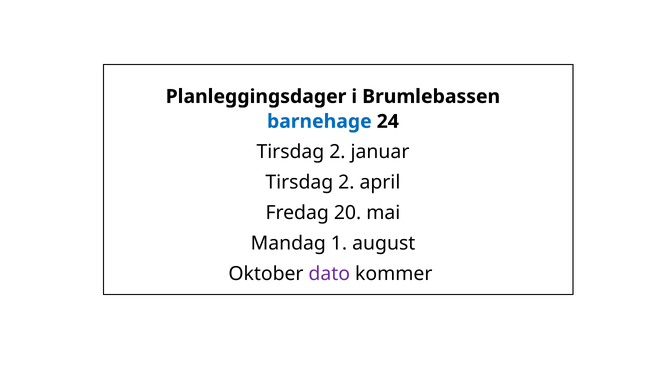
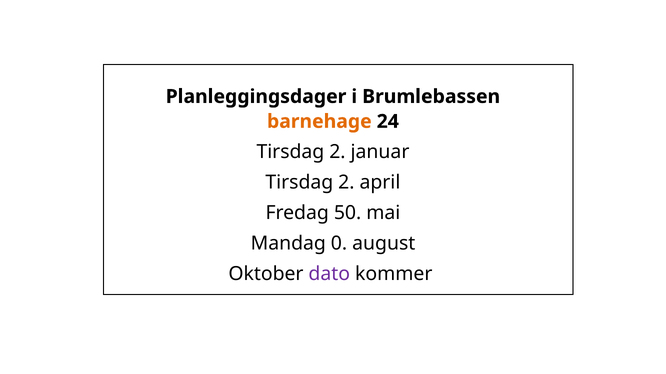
barnehage colour: blue -> orange
20: 20 -> 50
1: 1 -> 0
